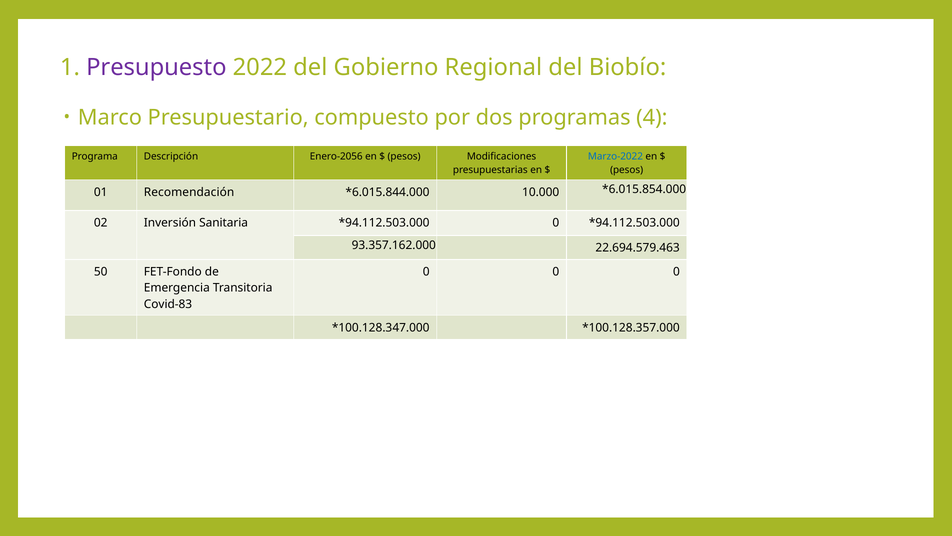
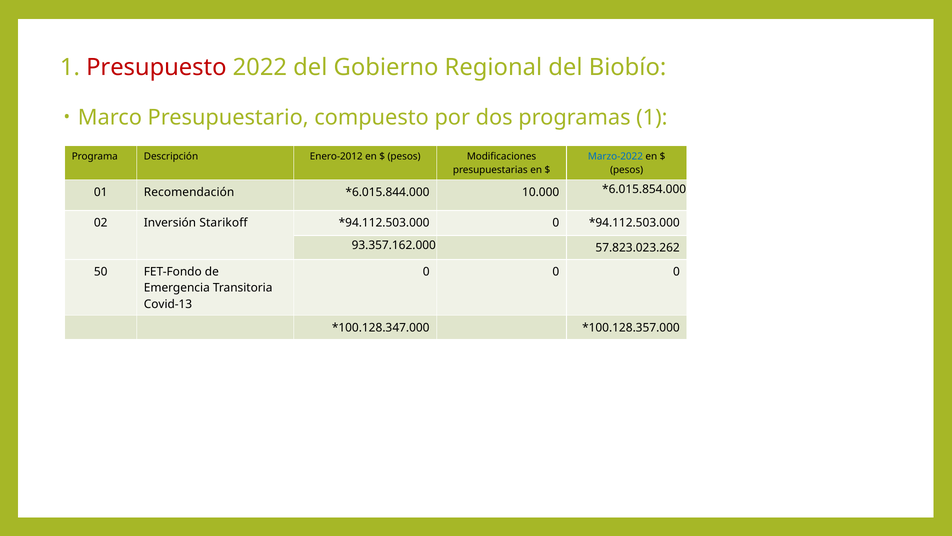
Presupuesto colour: purple -> red
programas 4: 4 -> 1
Enero-2056: Enero-2056 -> Enero-2012
Sanitaria: Sanitaria -> Starikoff
22.694.579.463: 22.694.579.463 -> 57.823.023.262
Covid-83: Covid-83 -> Covid-13
